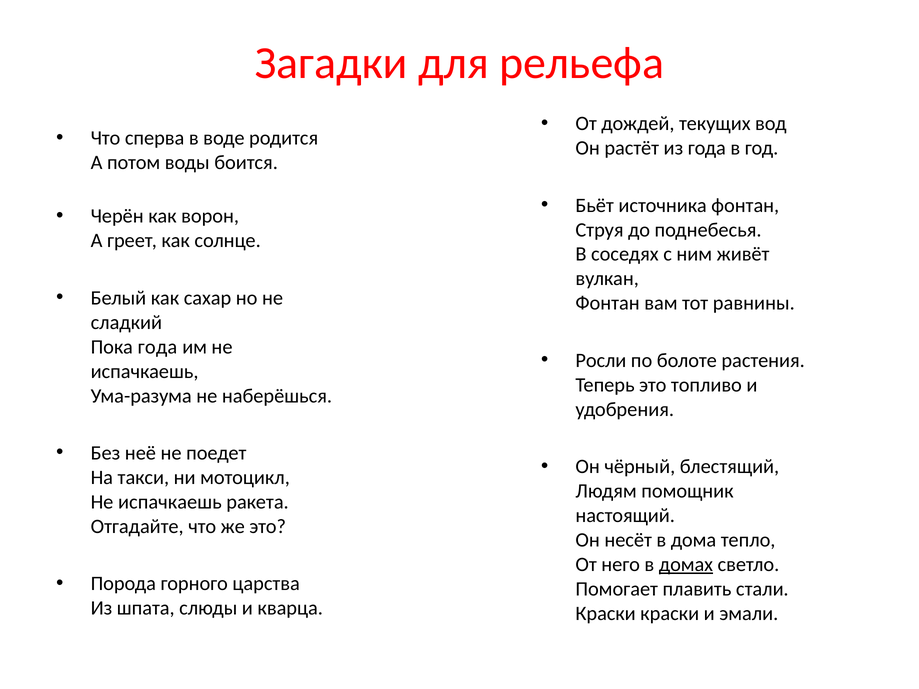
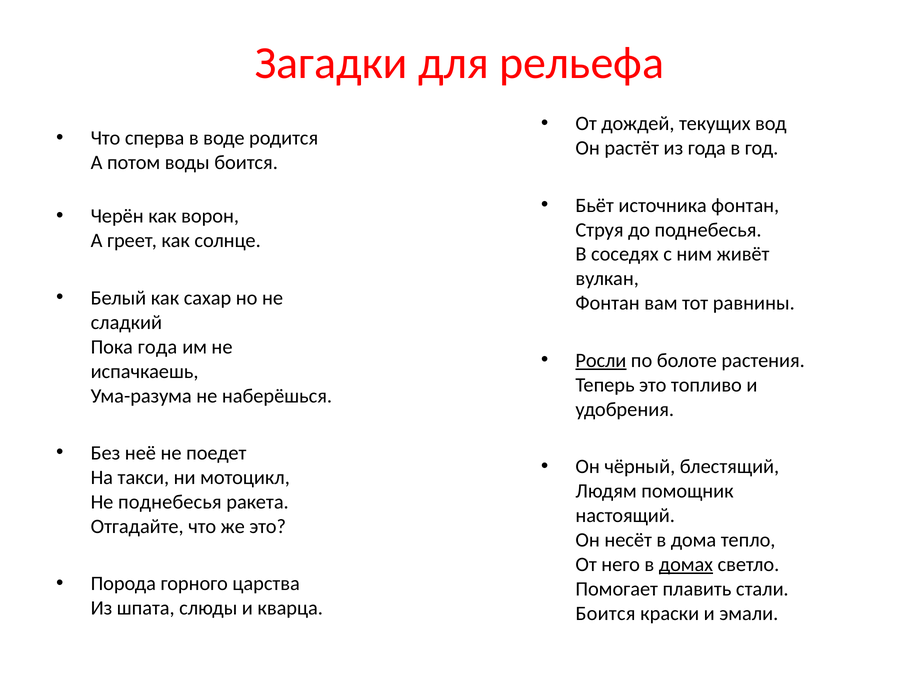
Росли underline: none -> present
испачкаешь at (170, 502): испачкаешь -> поднебесья
Краски at (606, 614): Краски -> Боится
